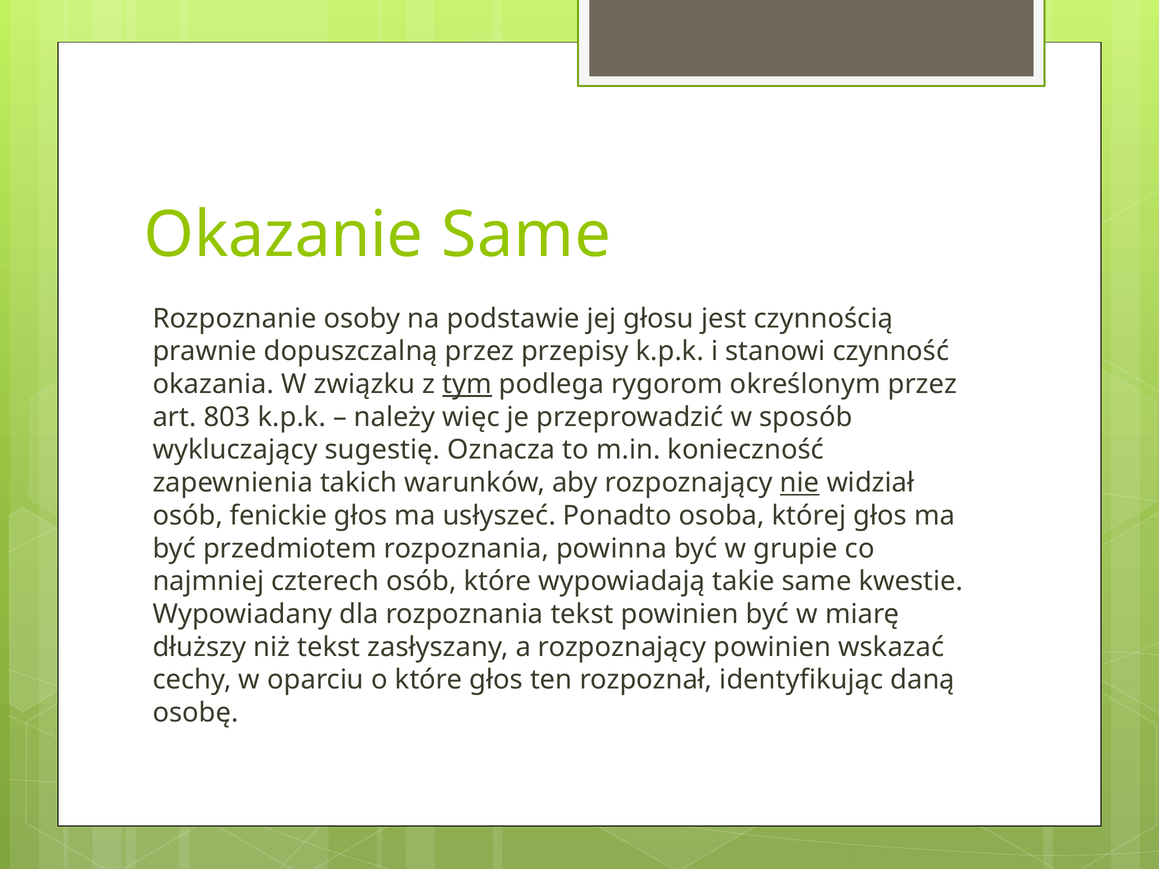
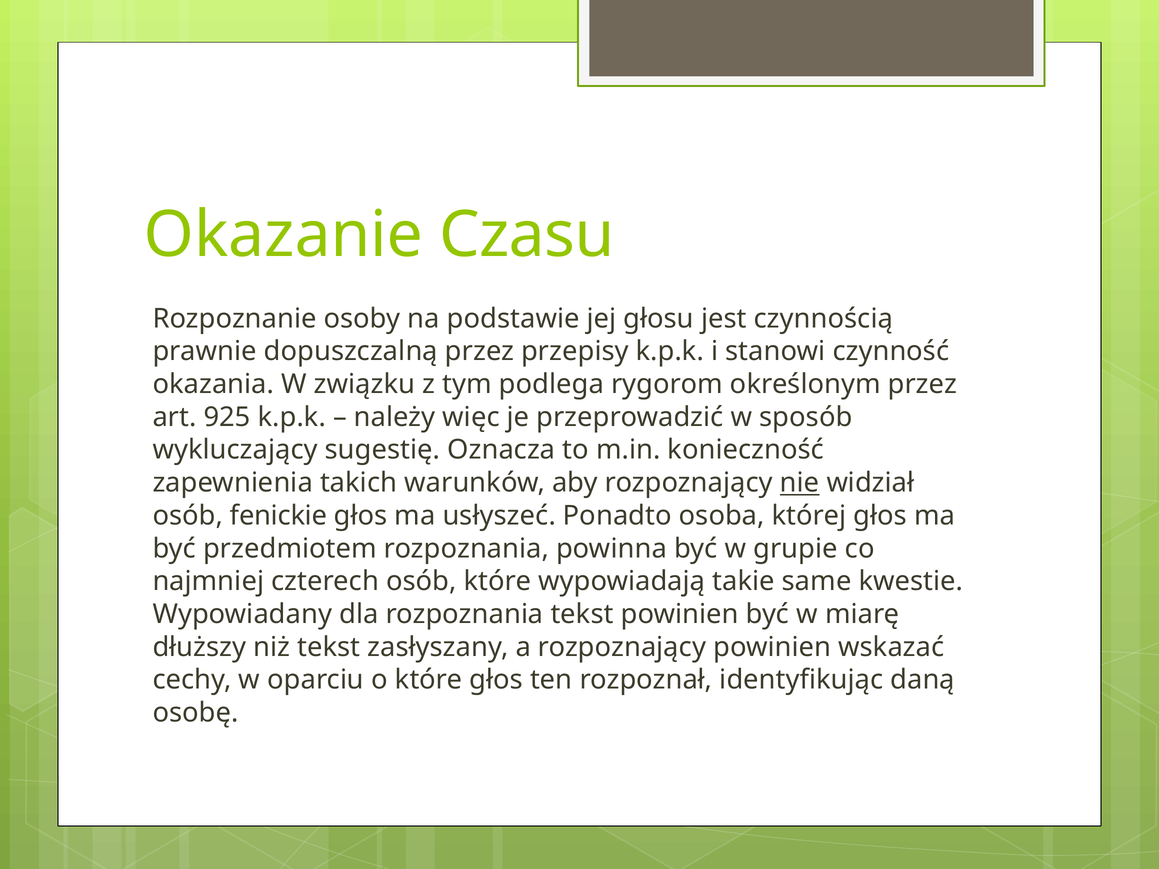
Okazanie Same: Same -> Czasu
tym underline: present -> none
803: 803 -> 925
